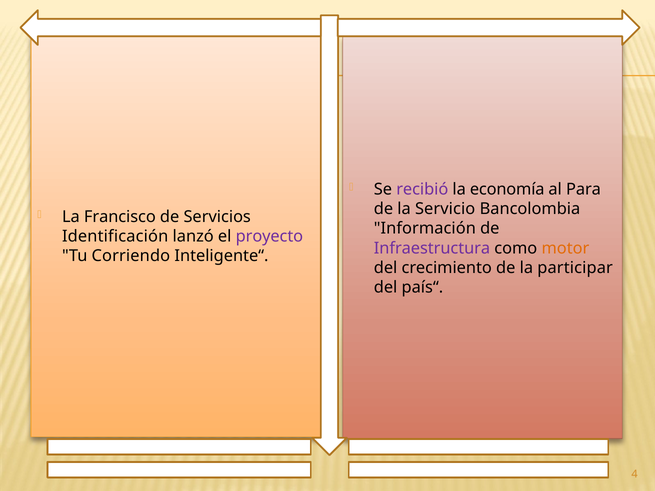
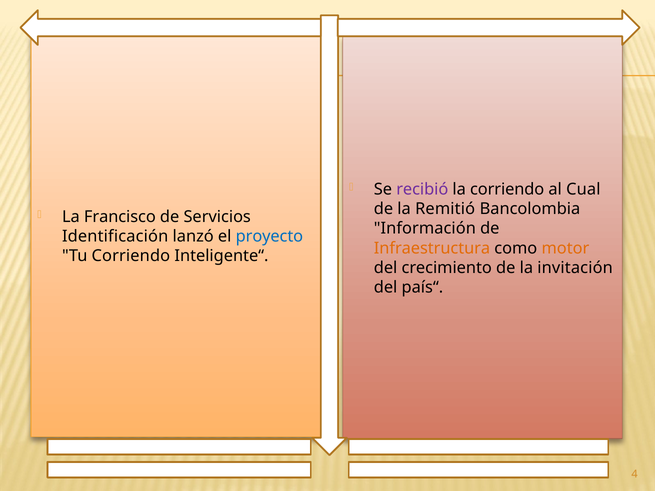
la economía: economía -> corriendo
Para: Para -> Cual
Servicio: Servicio -> Remitió
proyecto colour: purple -> blue
Infraestructura colour: purple -> orange
participar: participar -> invitación
